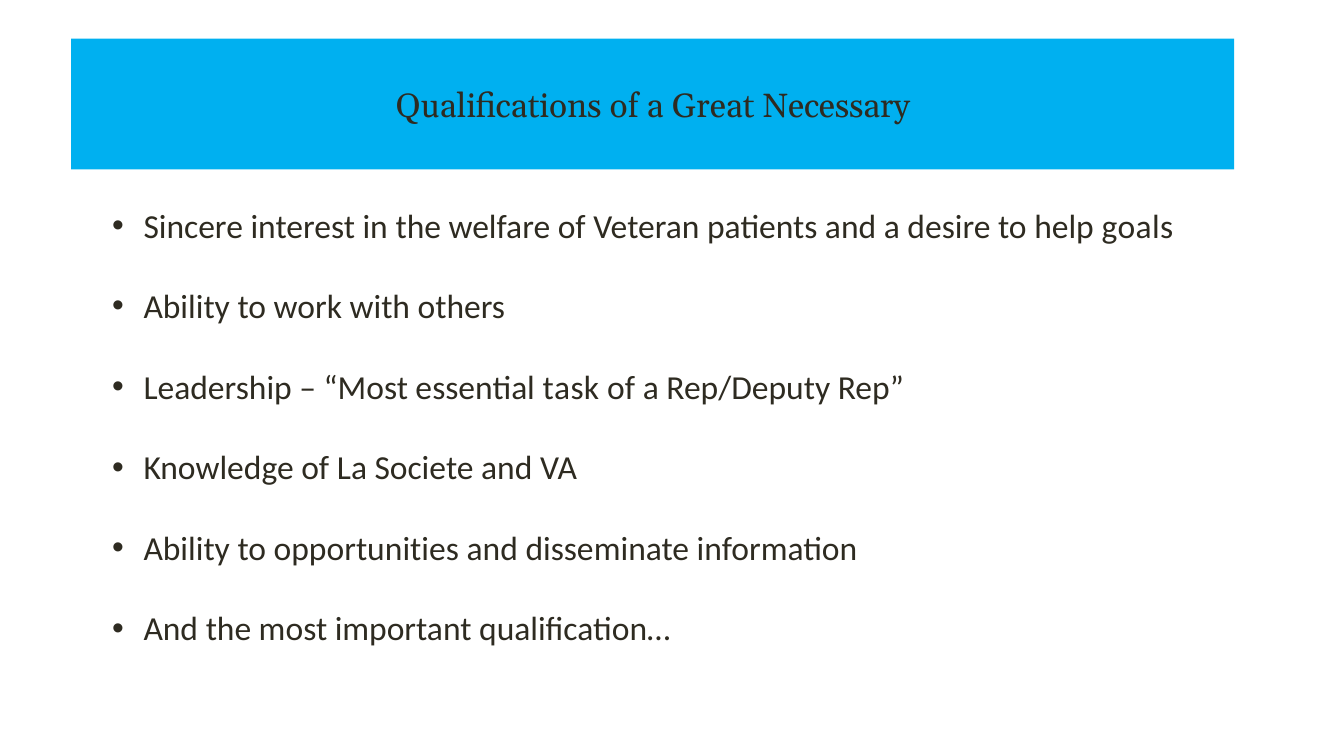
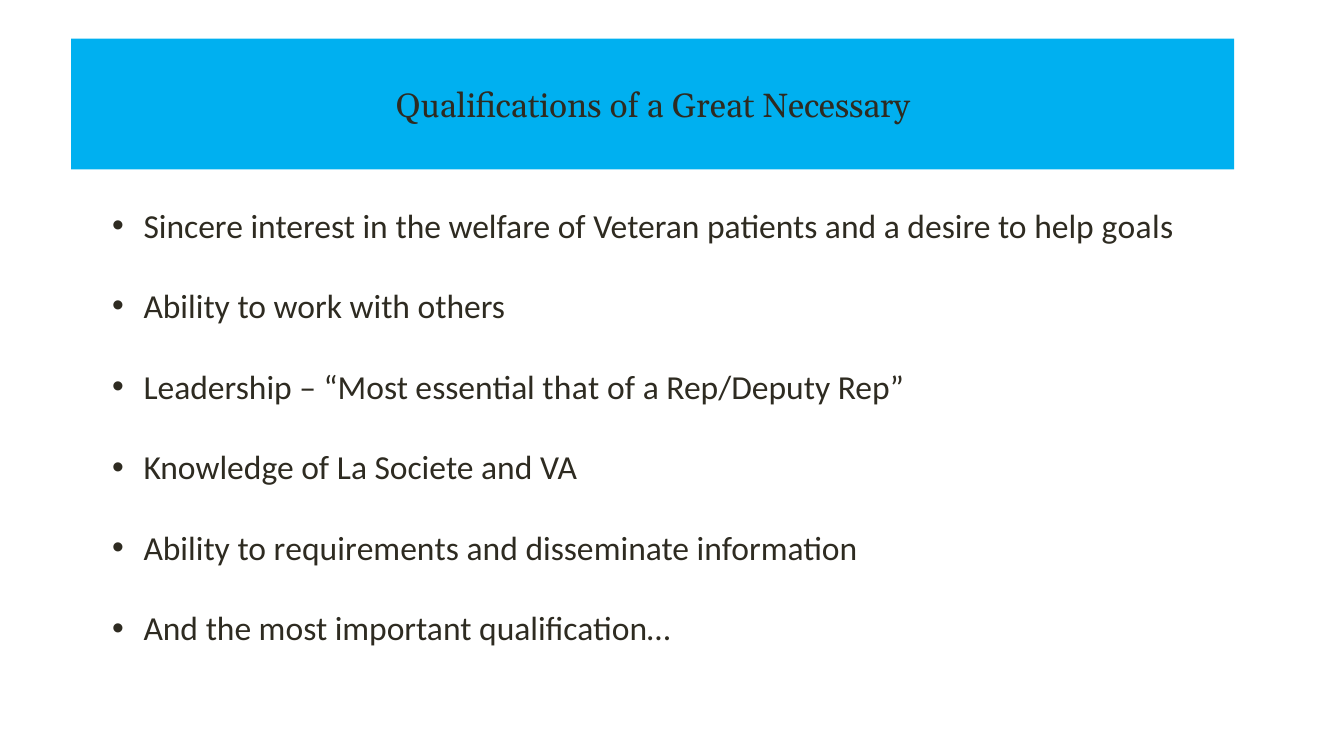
task: task -> that
opportunities: opportunities -> requirements
